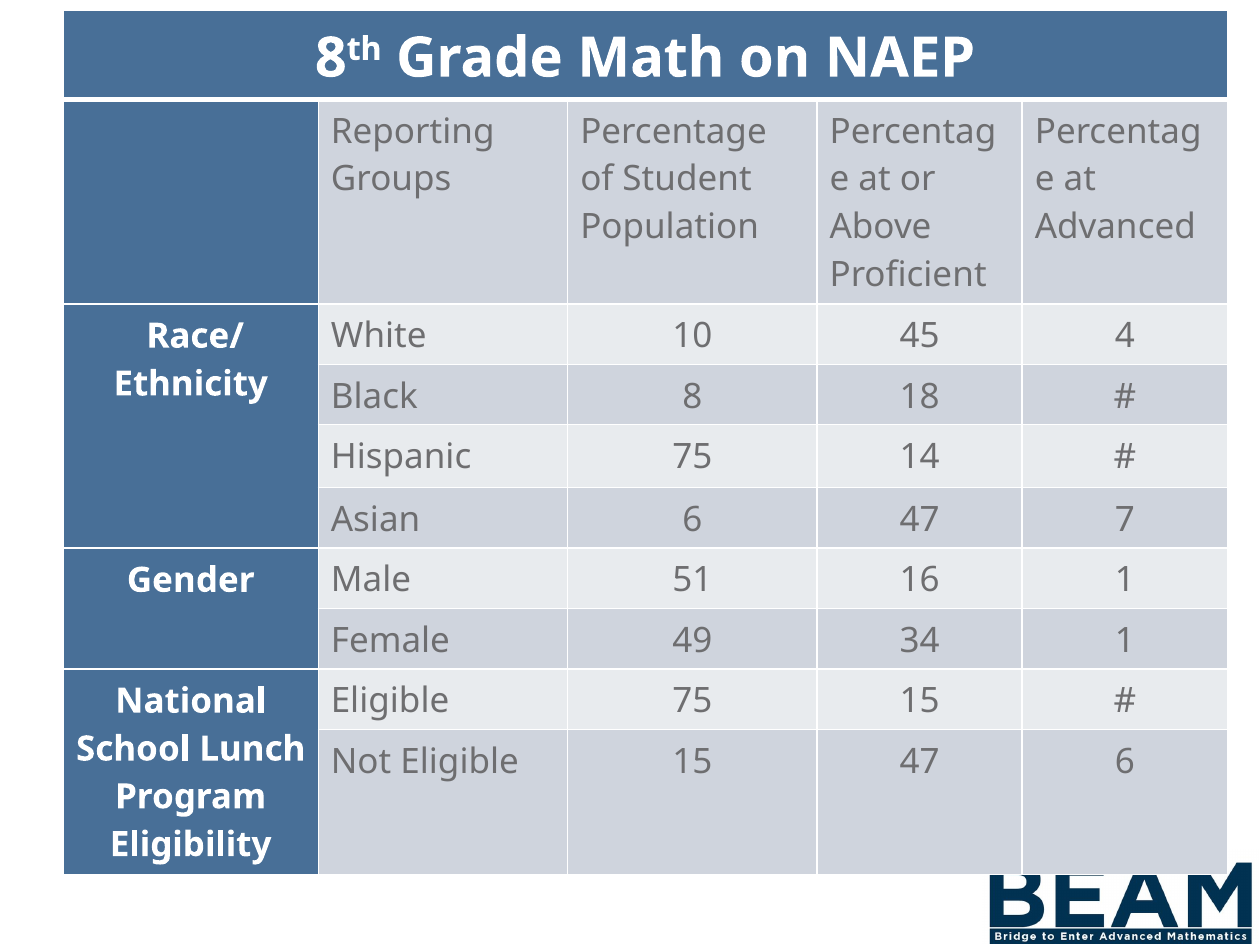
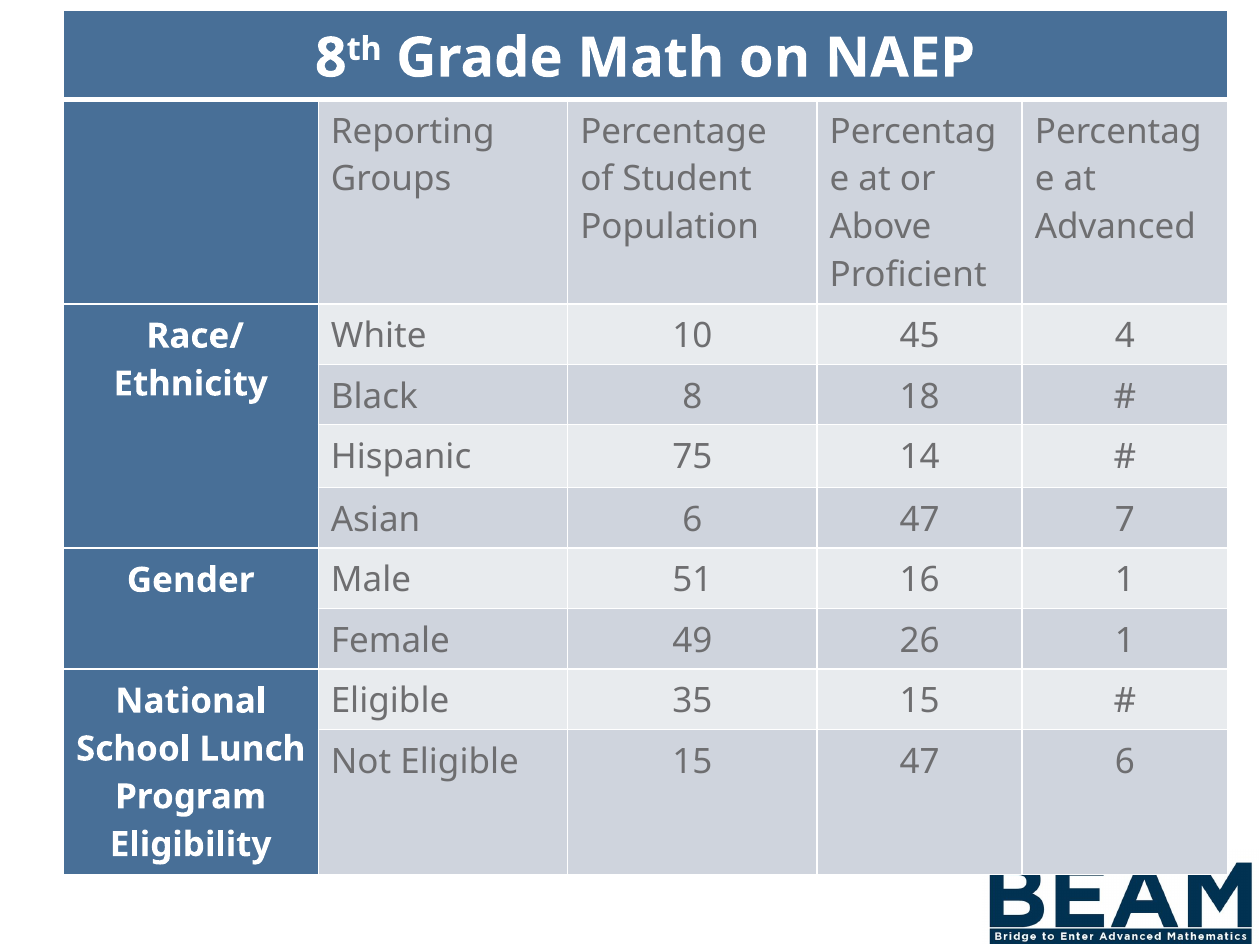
34: 34 -> 26
Eligible 75: 75 -> 35
